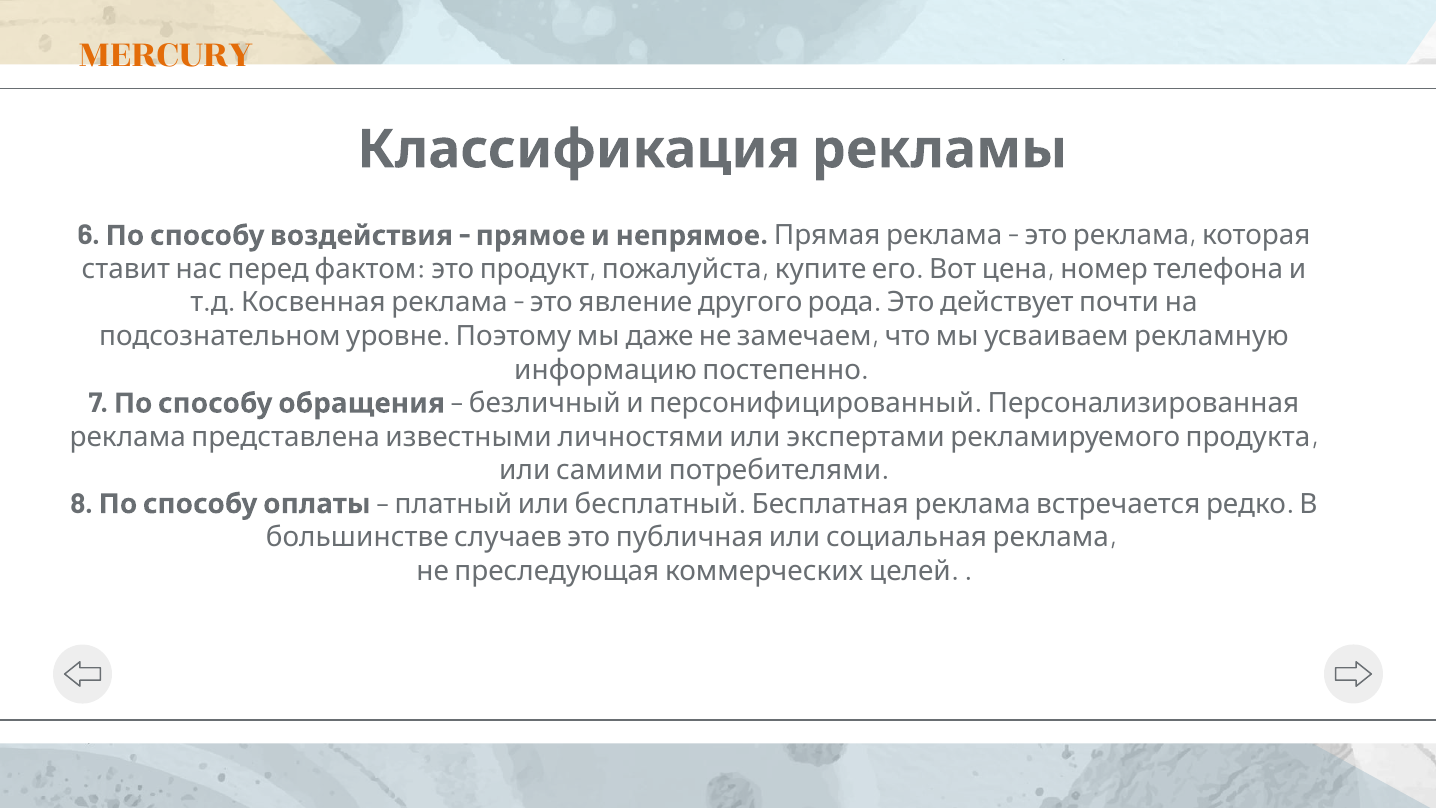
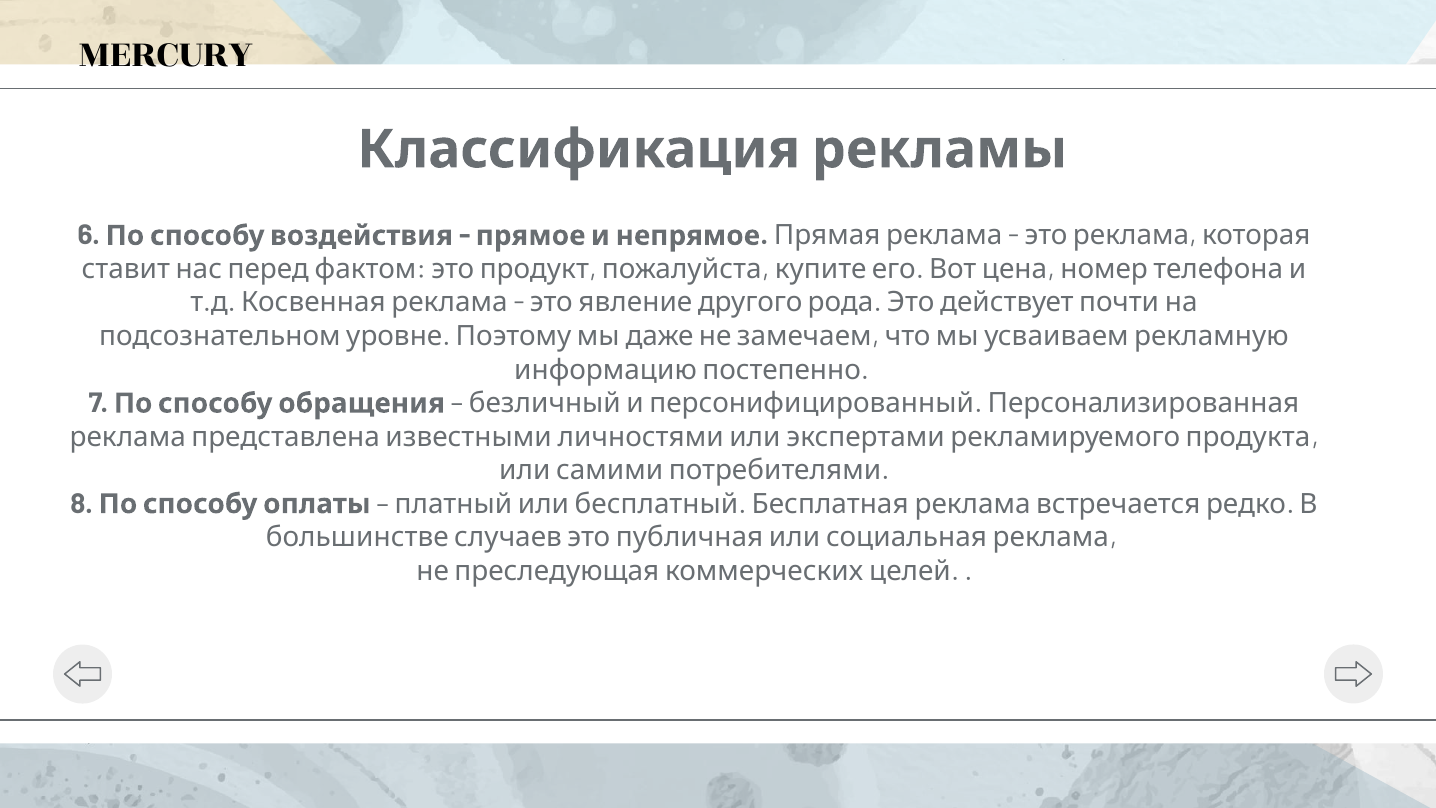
MERCURY colour: orange -> black
